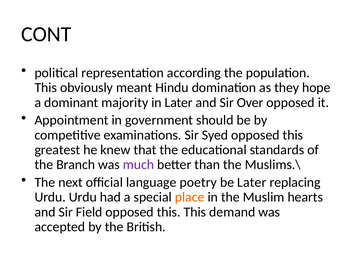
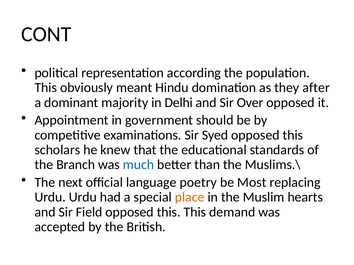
hope: hope -> after
in Later: Later -> Delhi
greatest: greatest -> scholars
much colour: purple -> blue
be Later: Later -> Most
